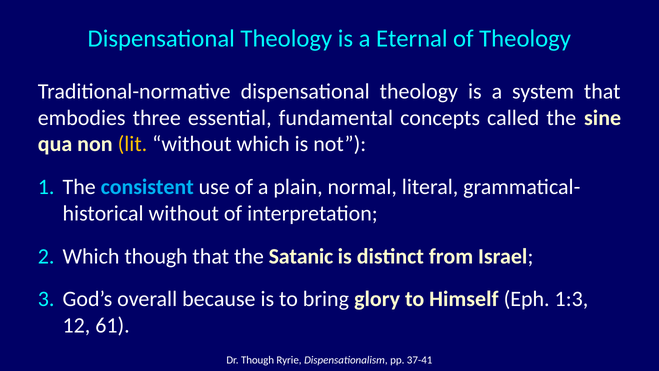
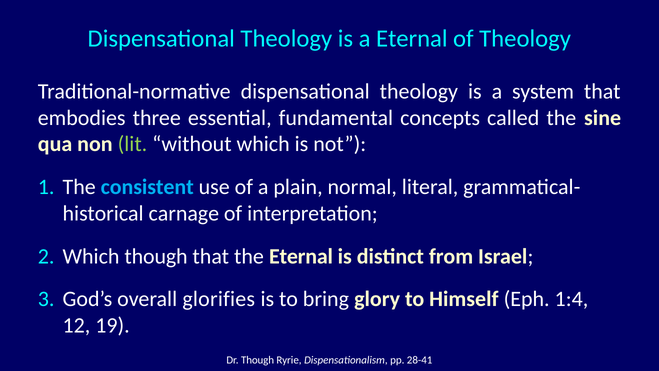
lit colour: yellow -> light green
without at (184, 213): without -> carnage
the Satanic: Satanic -> Eternal
because: because -> glorifies
1:3: 1:3 -> 1:4
61: 61 -> 19
37-41: 37-41 -> 28-41
